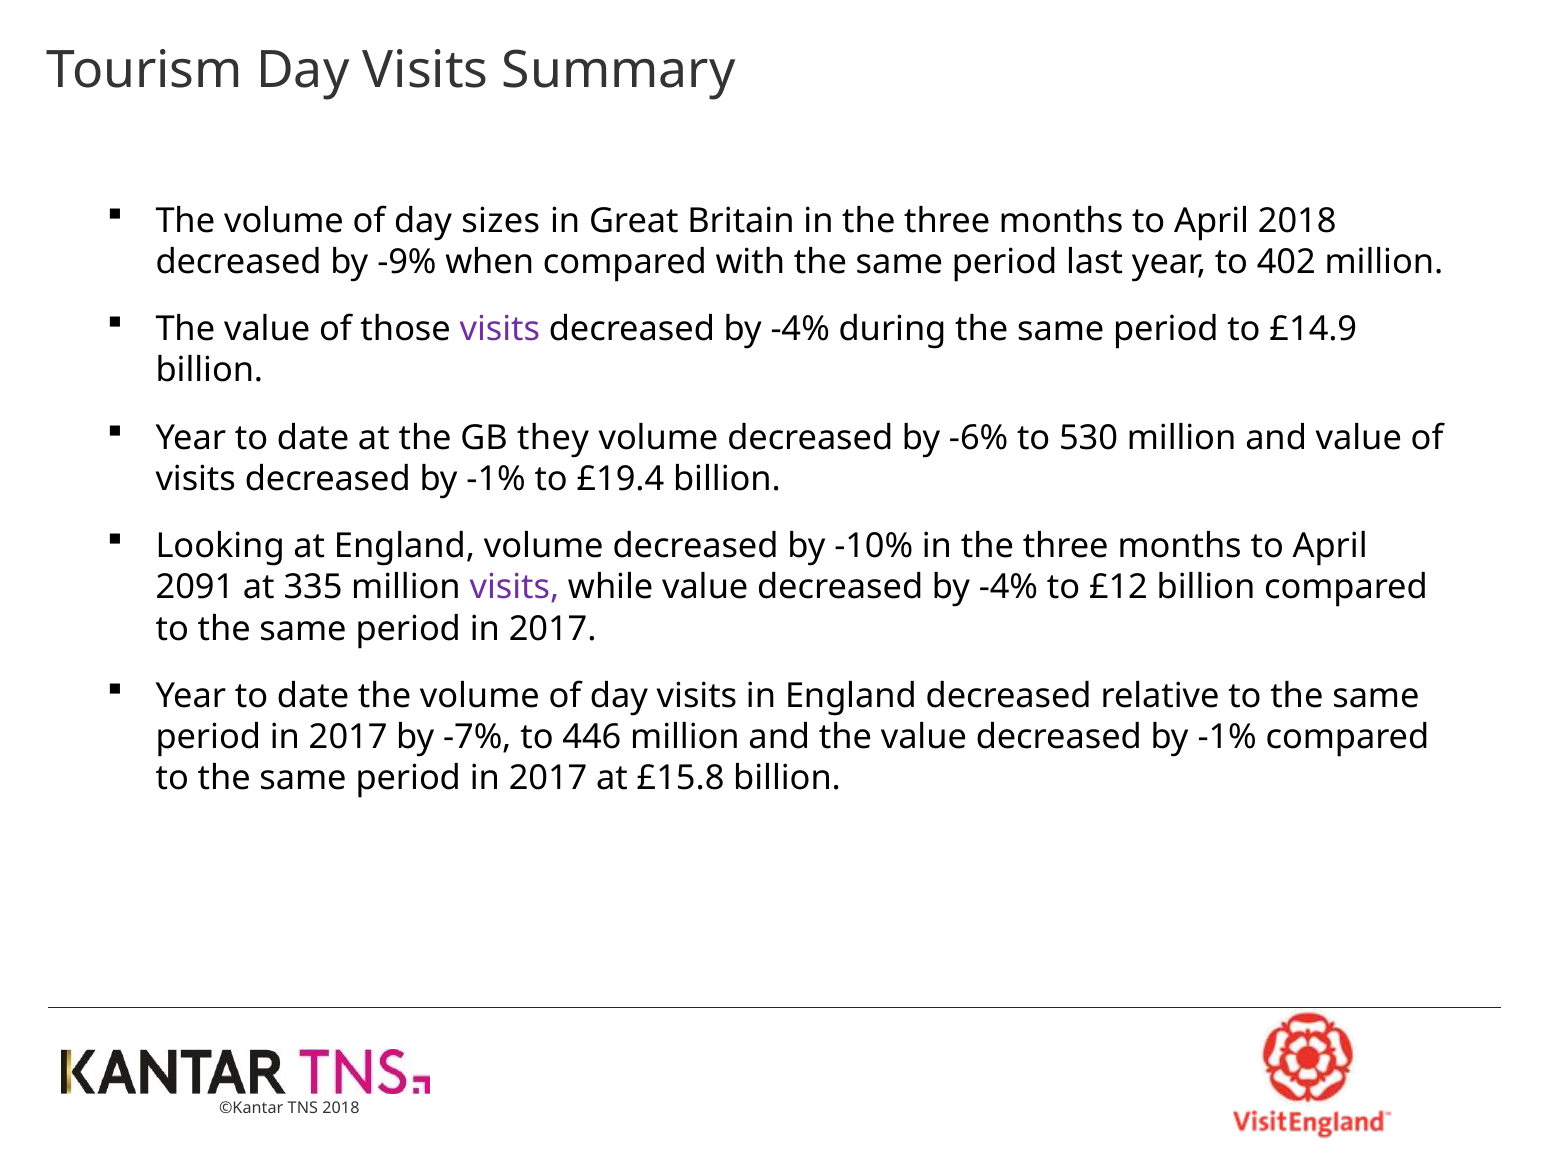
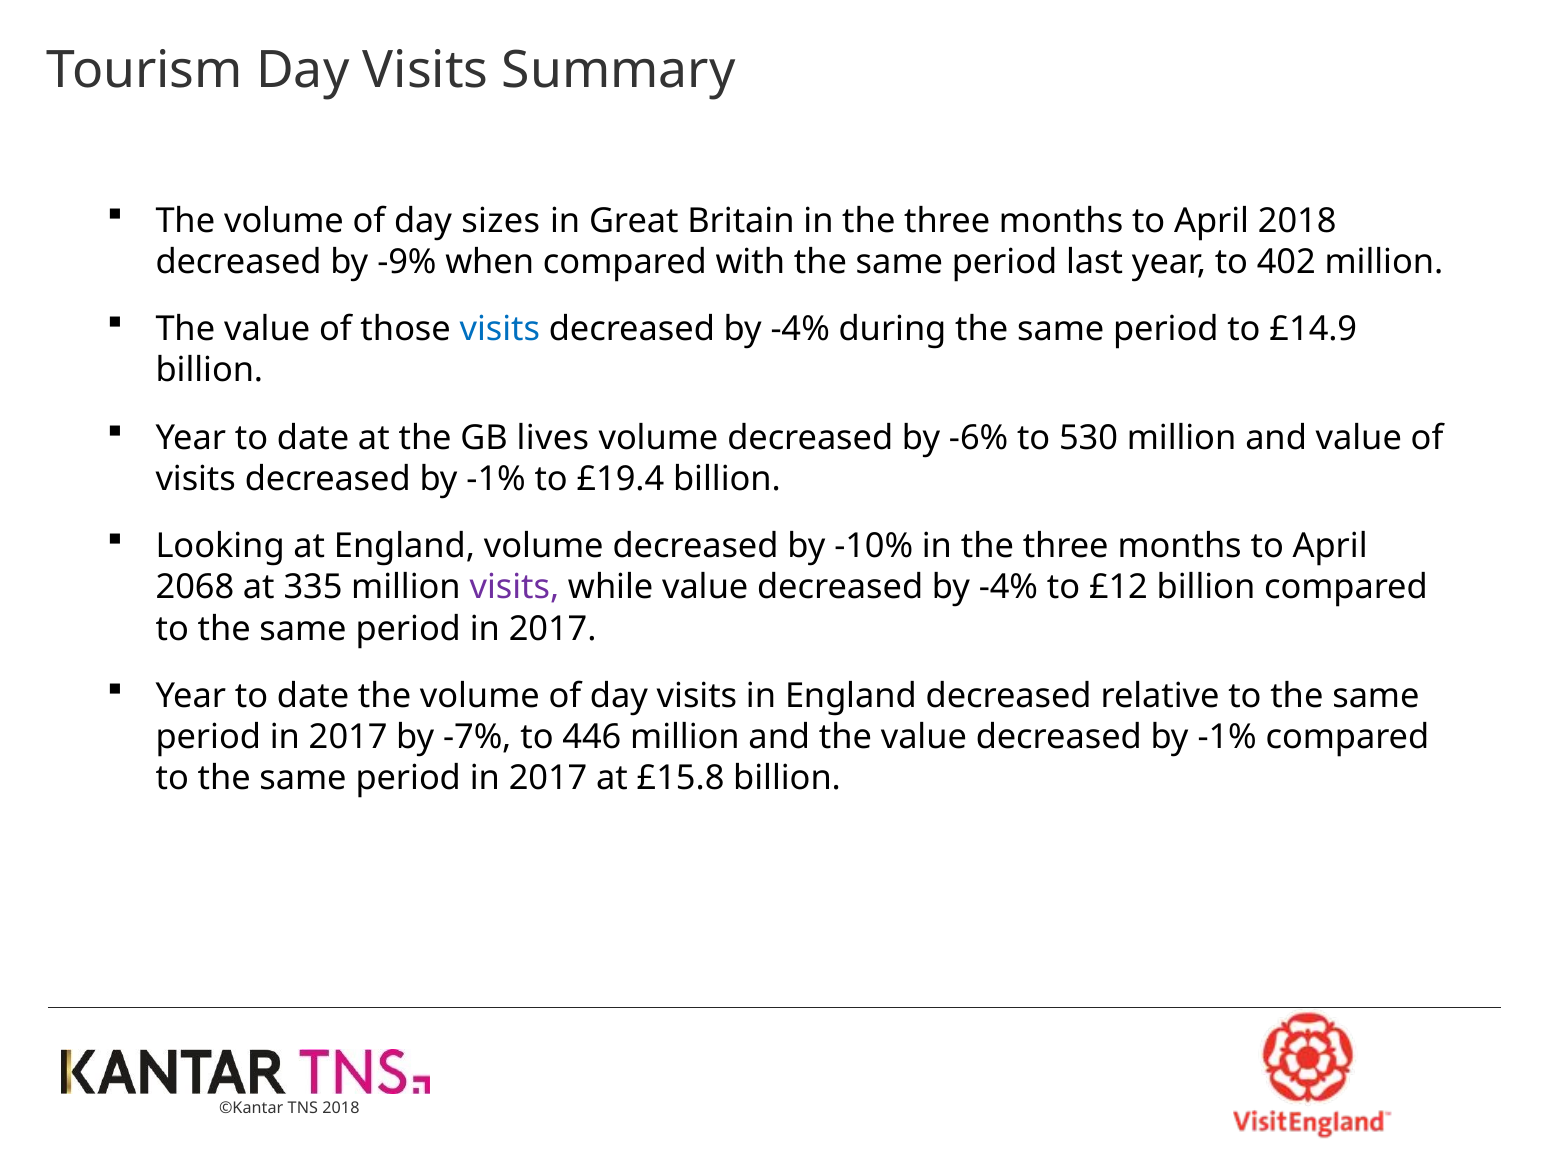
visits at (500, 329) colour: purple -> blue
they: they -> lives
2091: 2091 -> 2068
